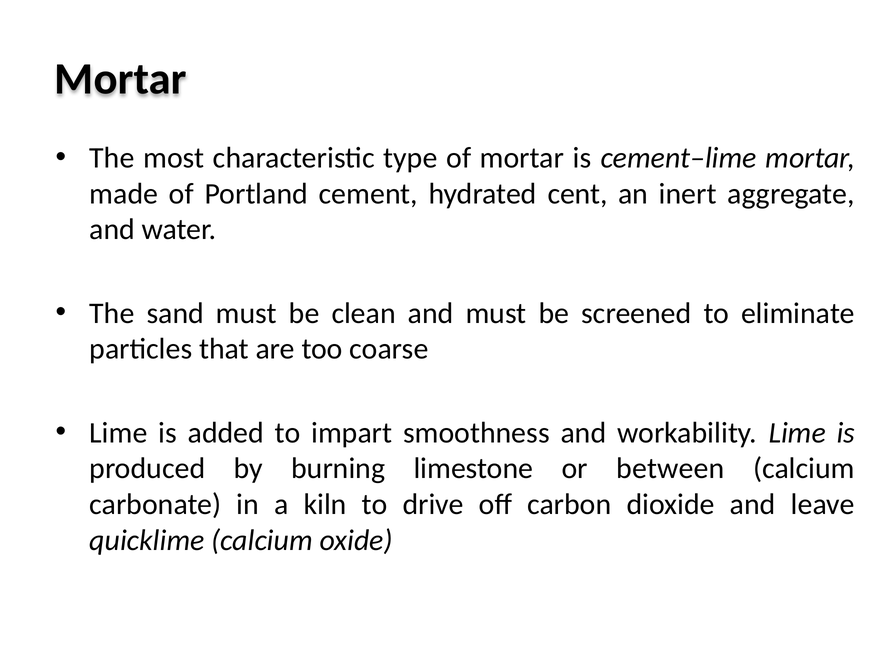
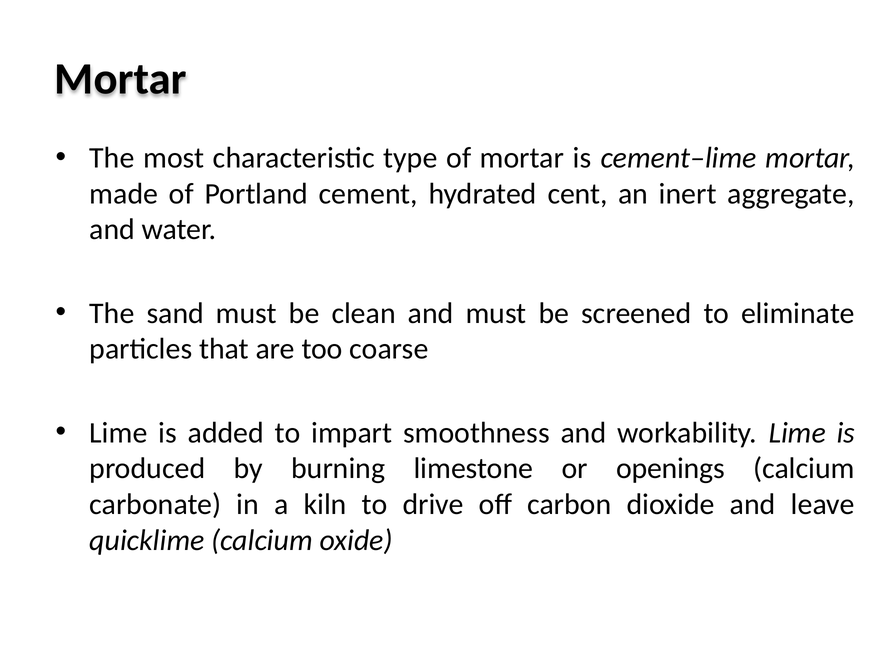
between: between -> openings
